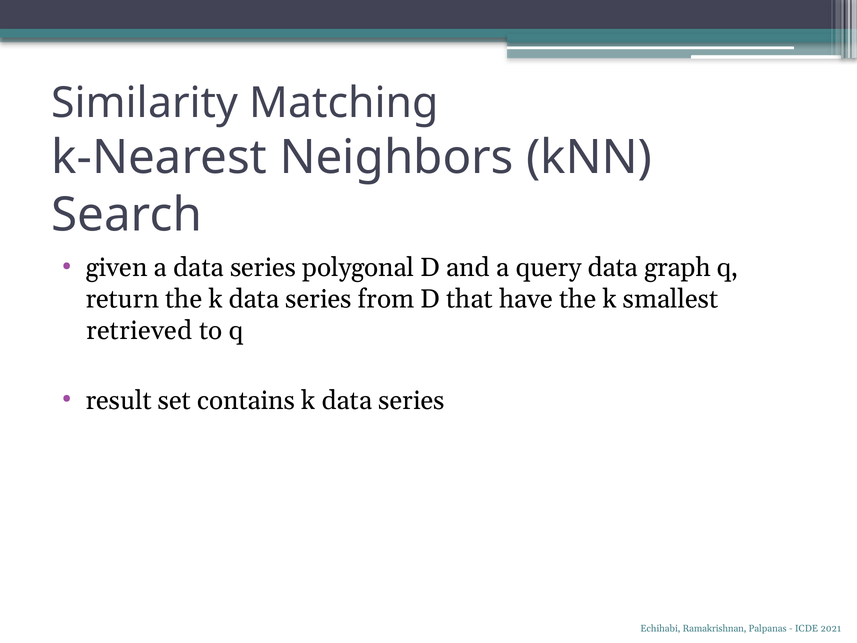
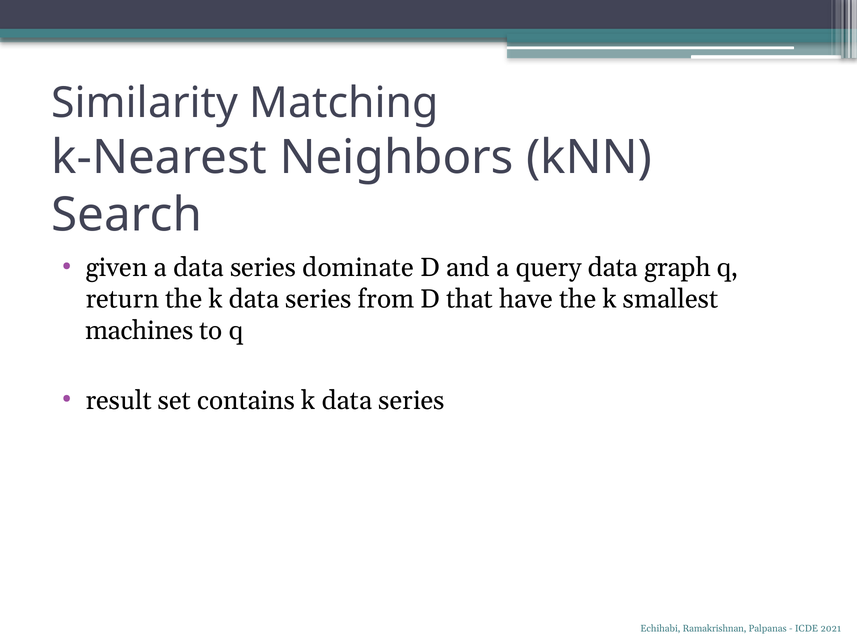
polygonal: polygonal -> dominate
retrieved: retrieved -> machines
